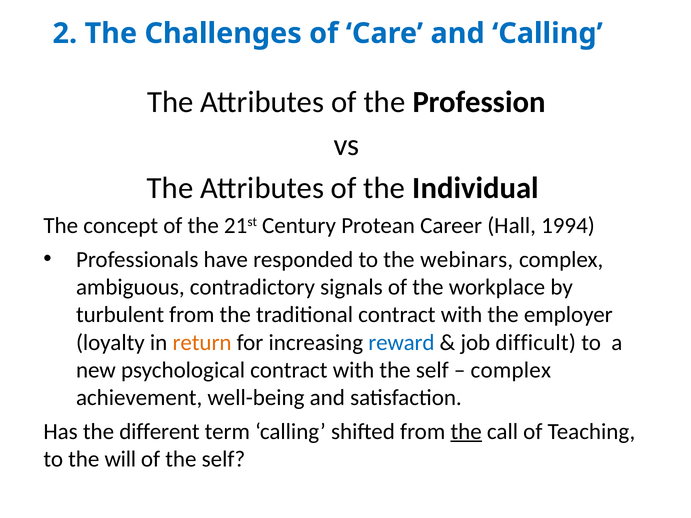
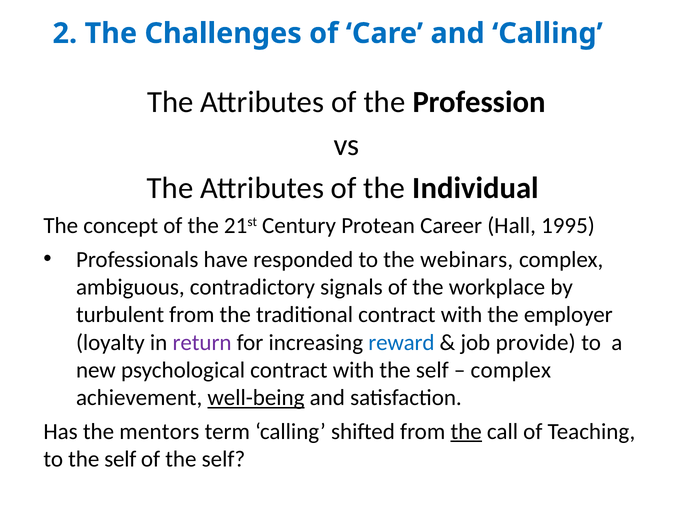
1994: 1994 -> 1995
return colour: orange -> purple
difficult: difficult -> provide
well-being underline: none -> present
different: different -> mentors
to the will: will -> self
